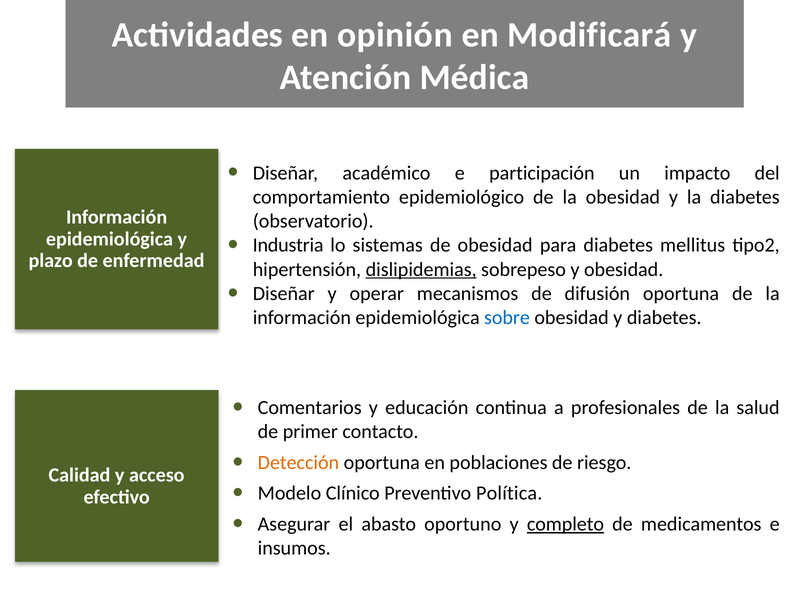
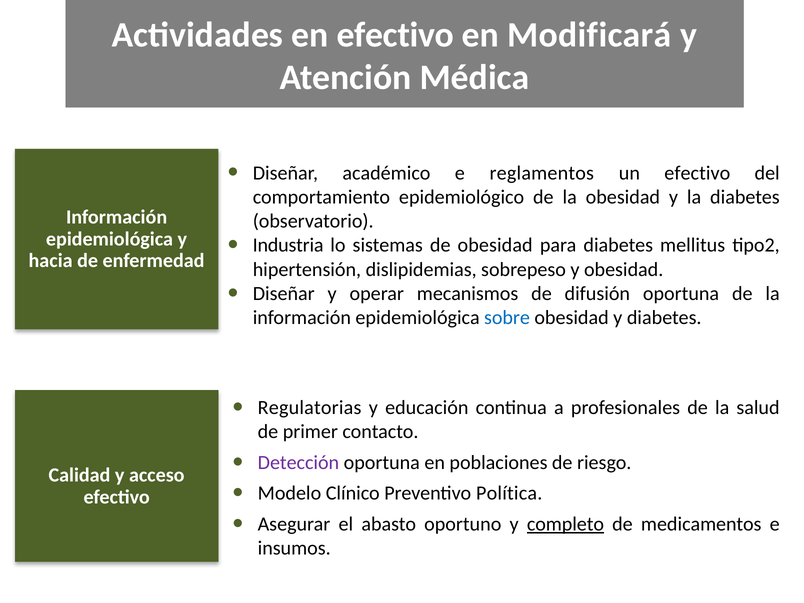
en opinión: opinión -> efectivo
participación: participación -> reglamentos
un impacto: impacto -> efectivo
plazo: plazo -> hacia
dislipidemias underline: present -> none
Comentarios: Comentarios -> Regulatorias
Detección colour: orange -> purple
